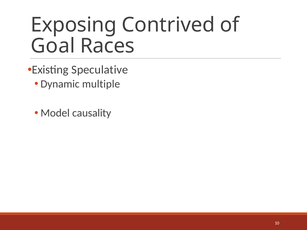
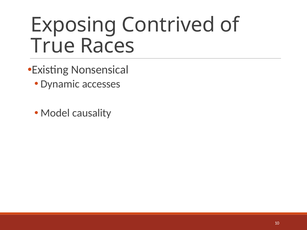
Goal: Goal -> True
Speculative: Speculative -> Nonsensical
multiple: multiple -> accesses
